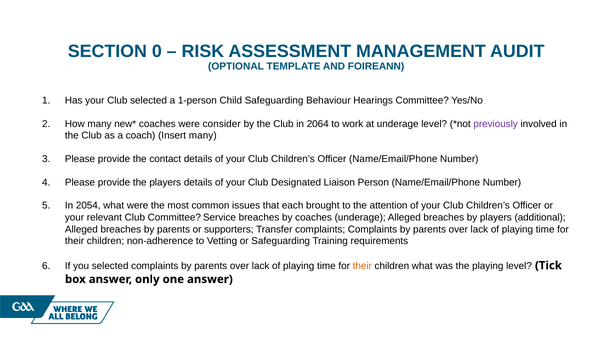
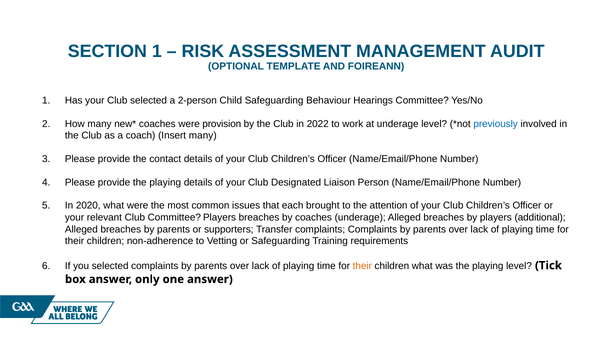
SECTION 0: 0 -> 1
1-person: 1-person -> 2-person
consider: consider -> provision
2064: 2064 -> 2022
previously colour: purple -> blue
provide the players: players -> playing
2054: 2054 -> 2020
Committee Service: Service -> Players
